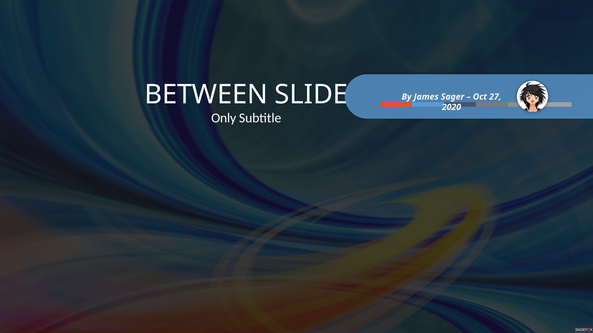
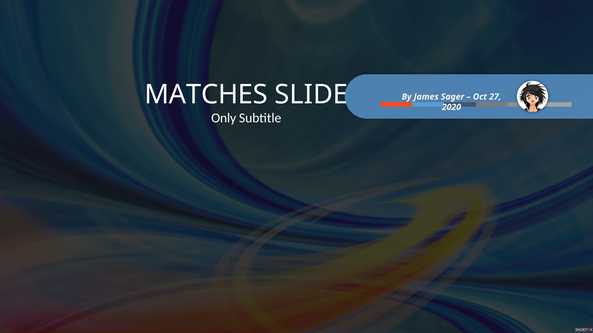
BETWEEN: BETWEEN -> MATCHES
